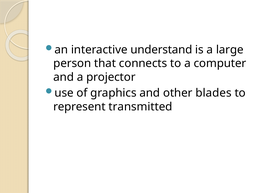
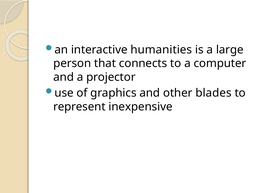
understand: understand -> humanities
transmitted: transmitted -> inexpensive
